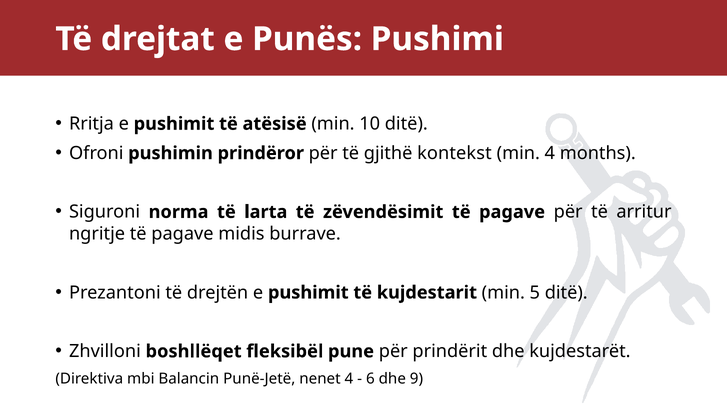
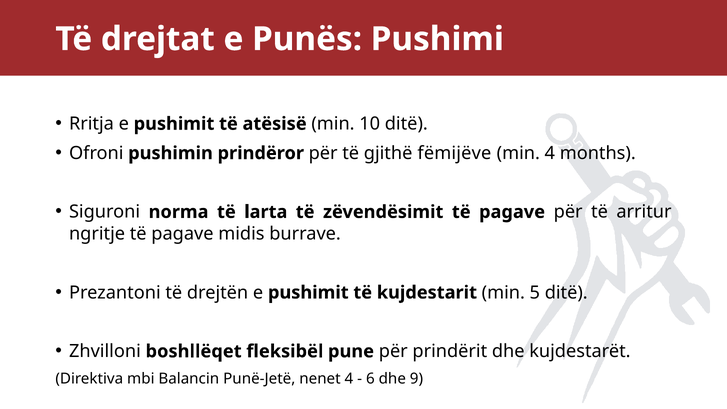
kontekst: kontekst -> fëmijëve
